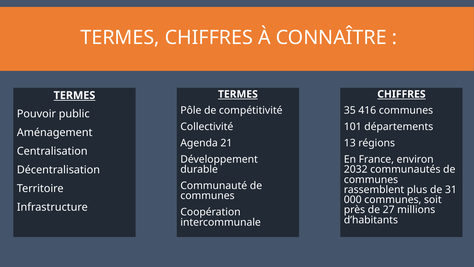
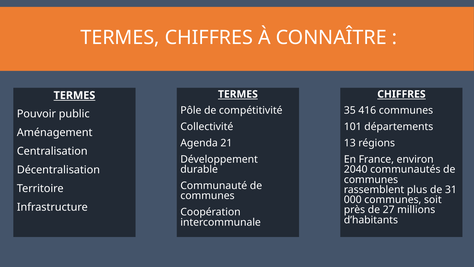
2032: 2032 -> 2040
